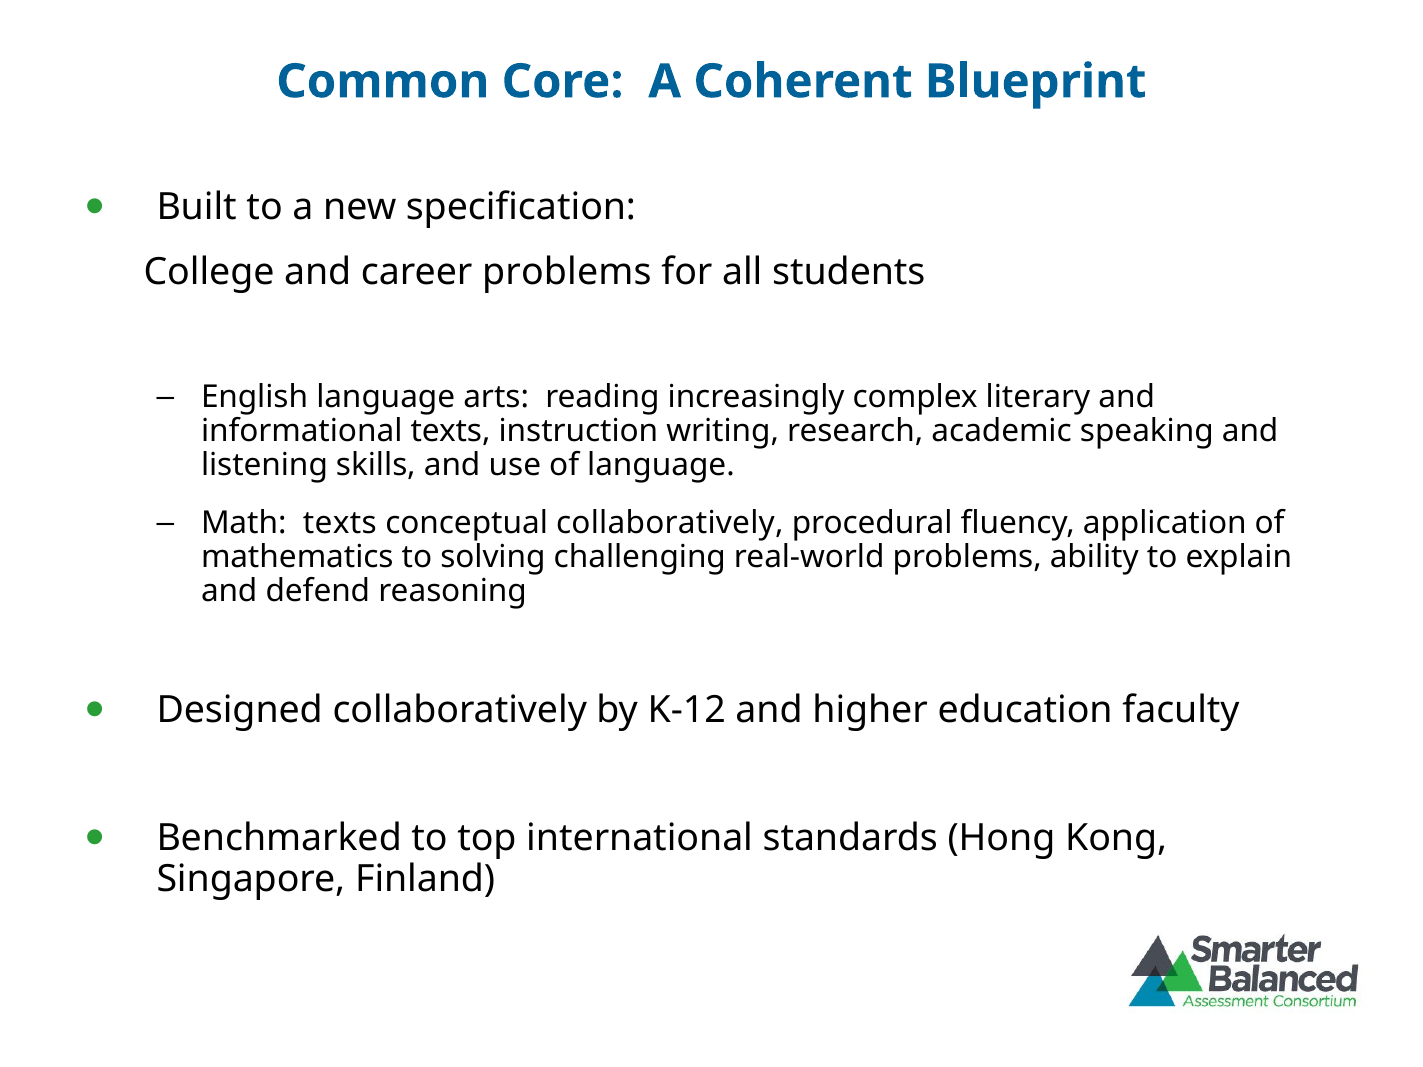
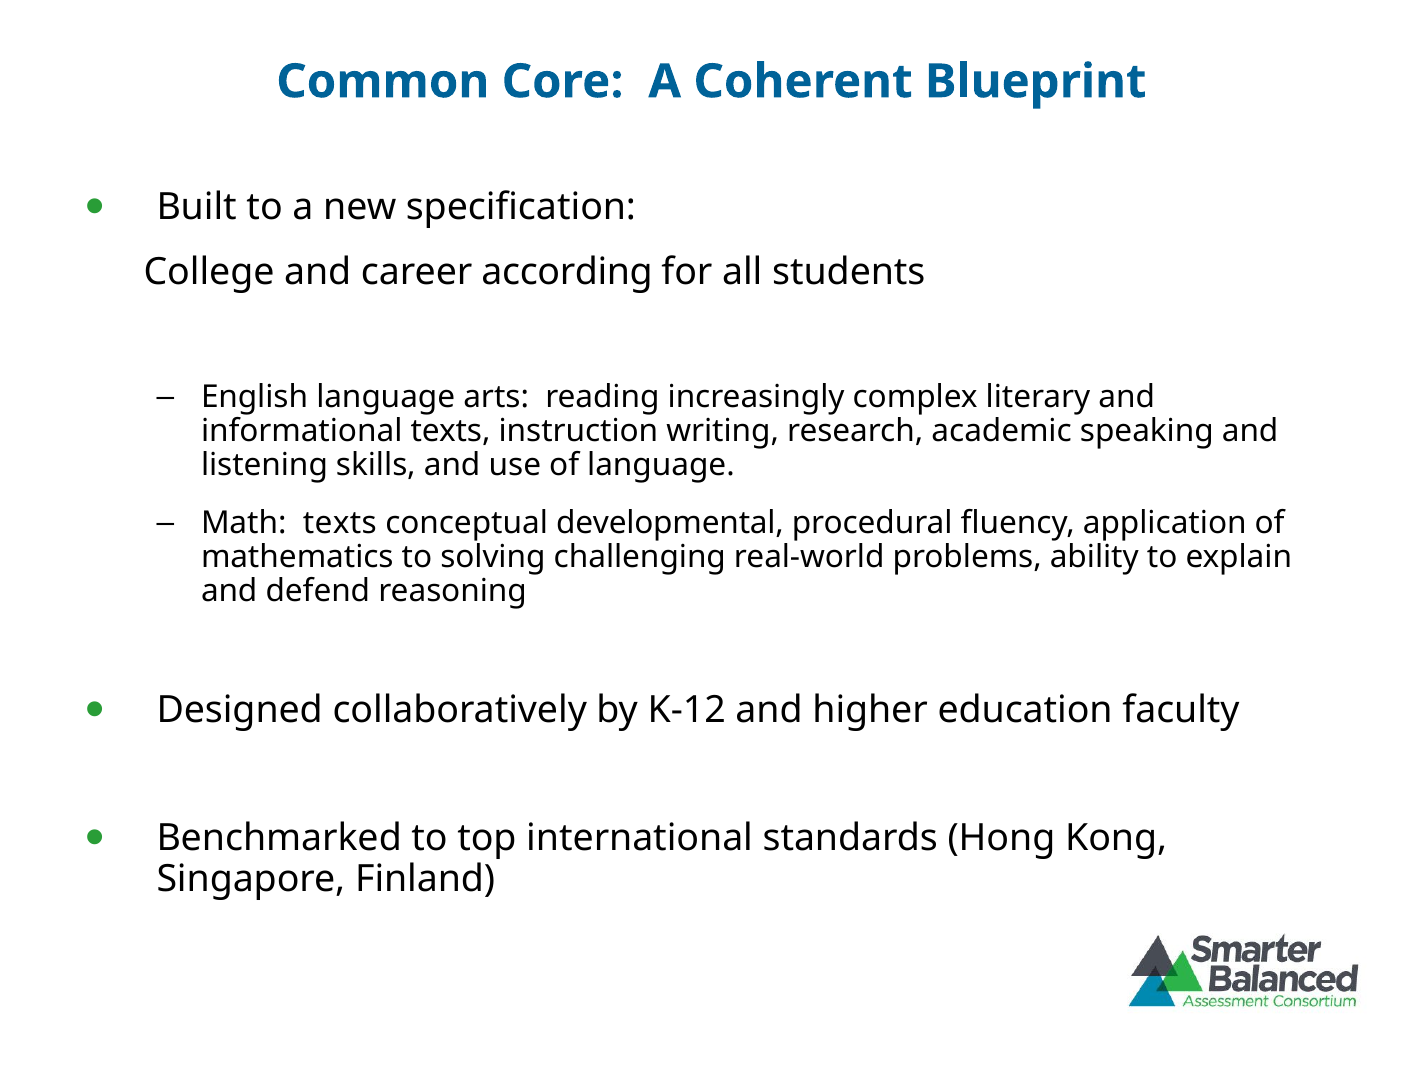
career problems: problems -> according
conceptual collaboratively: collaboratively -> developmental
